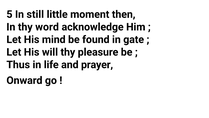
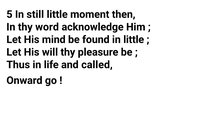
in gate: gate -> little
prayer: prayer -> called
